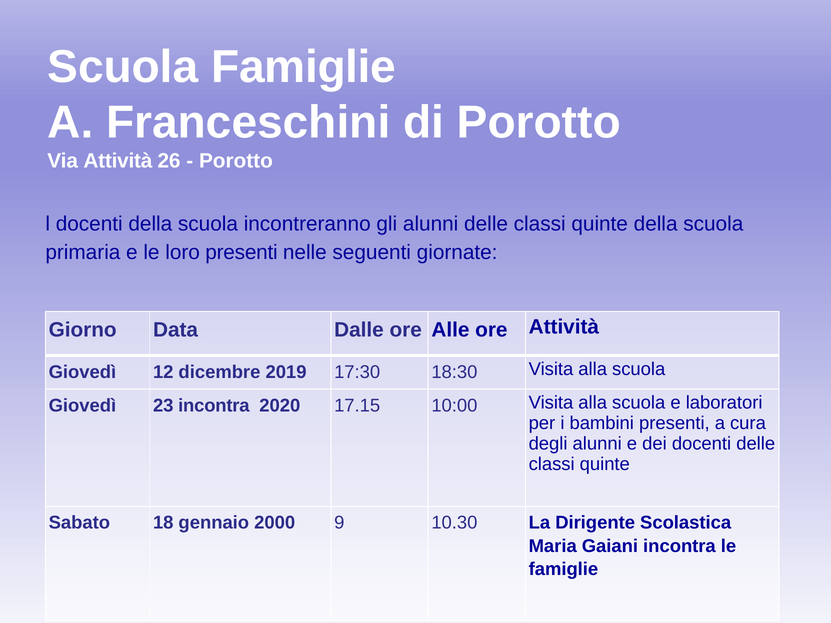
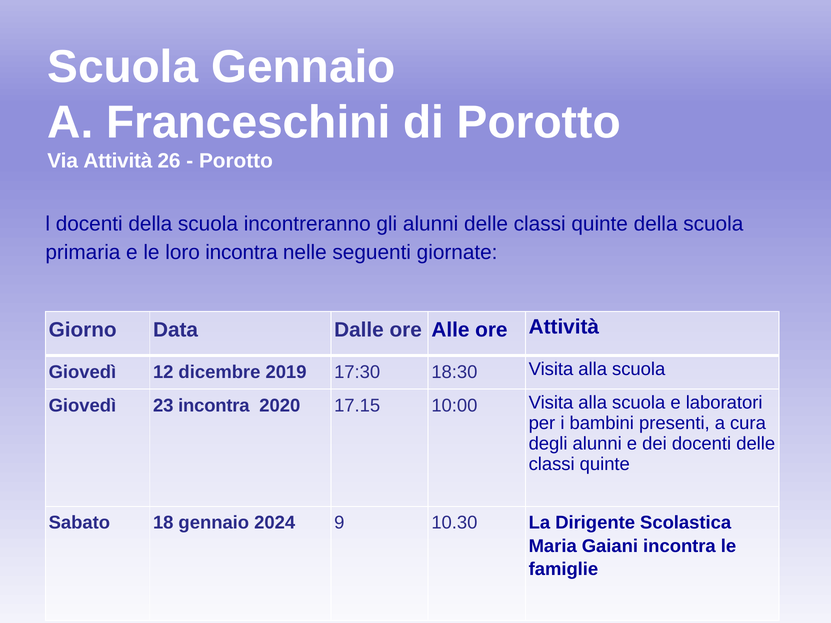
Scuola Famiglie: Famiglie -> Gennaio
loro presenti: presenti -> incontra
2000: 2000 -> 2024
